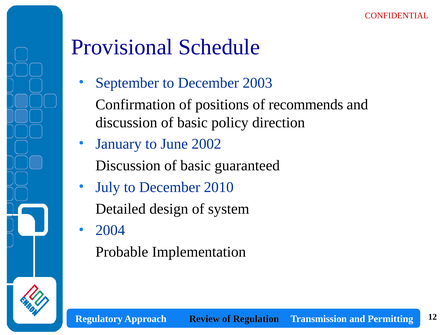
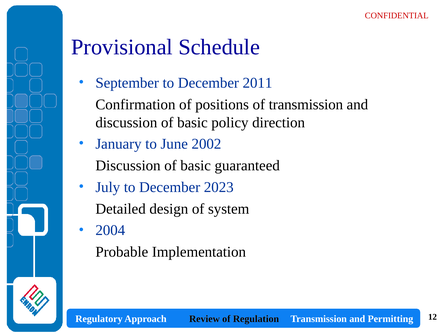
2003: 2003 -> 2011
of recommends: recommends -> transmission
2010: 2010 -> 2023
